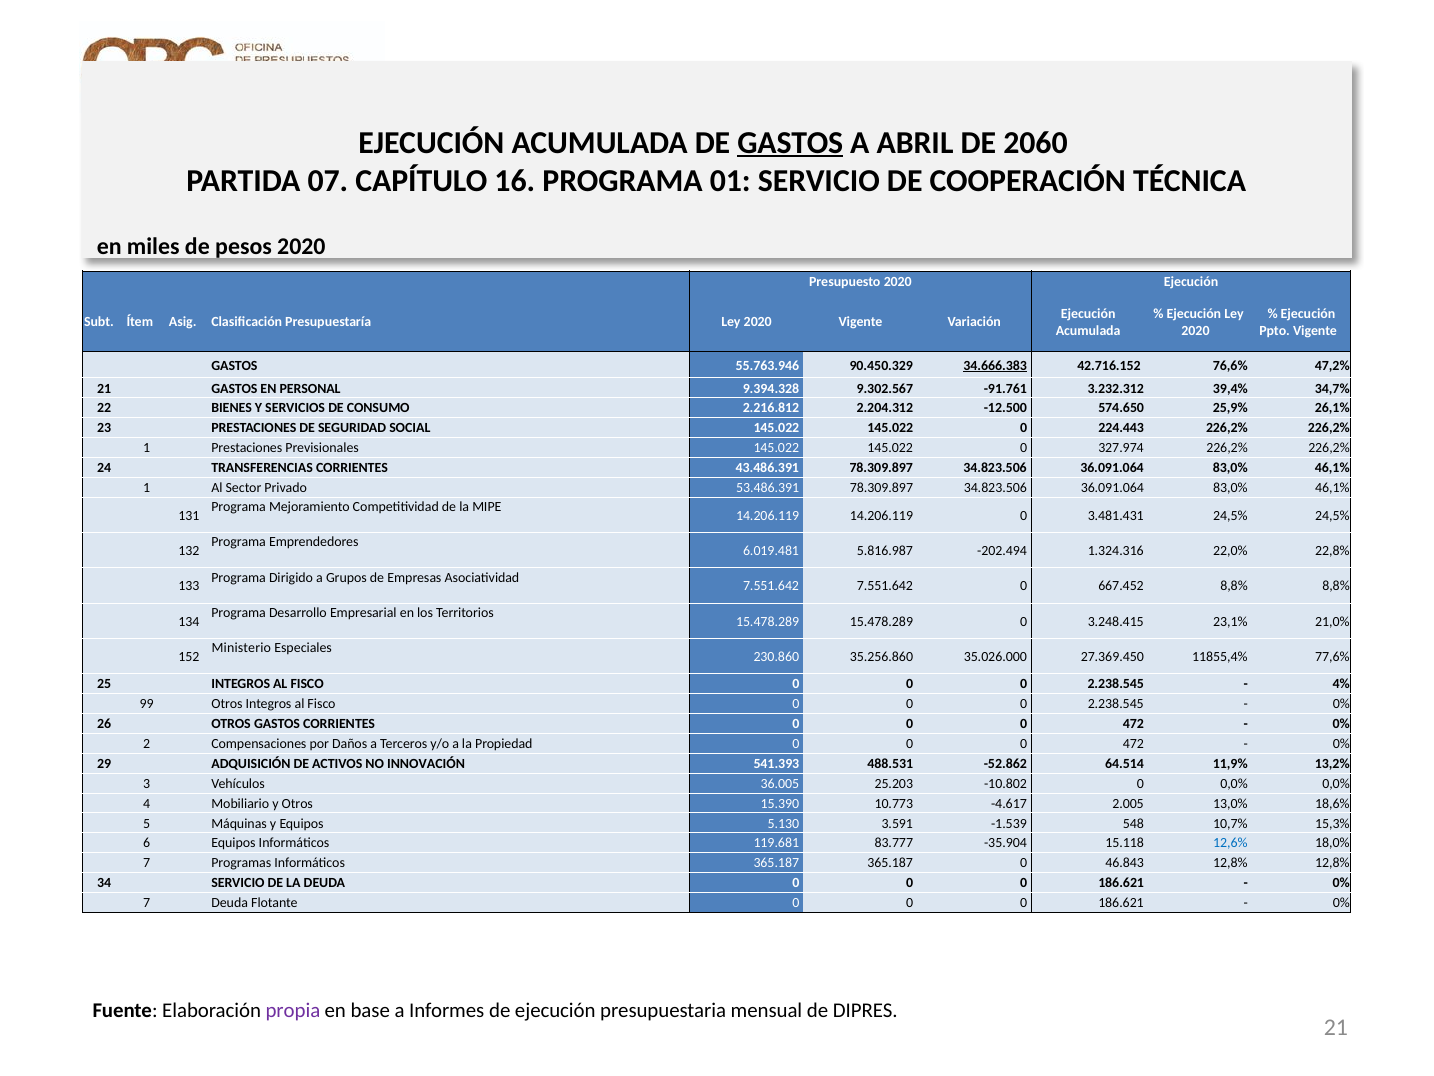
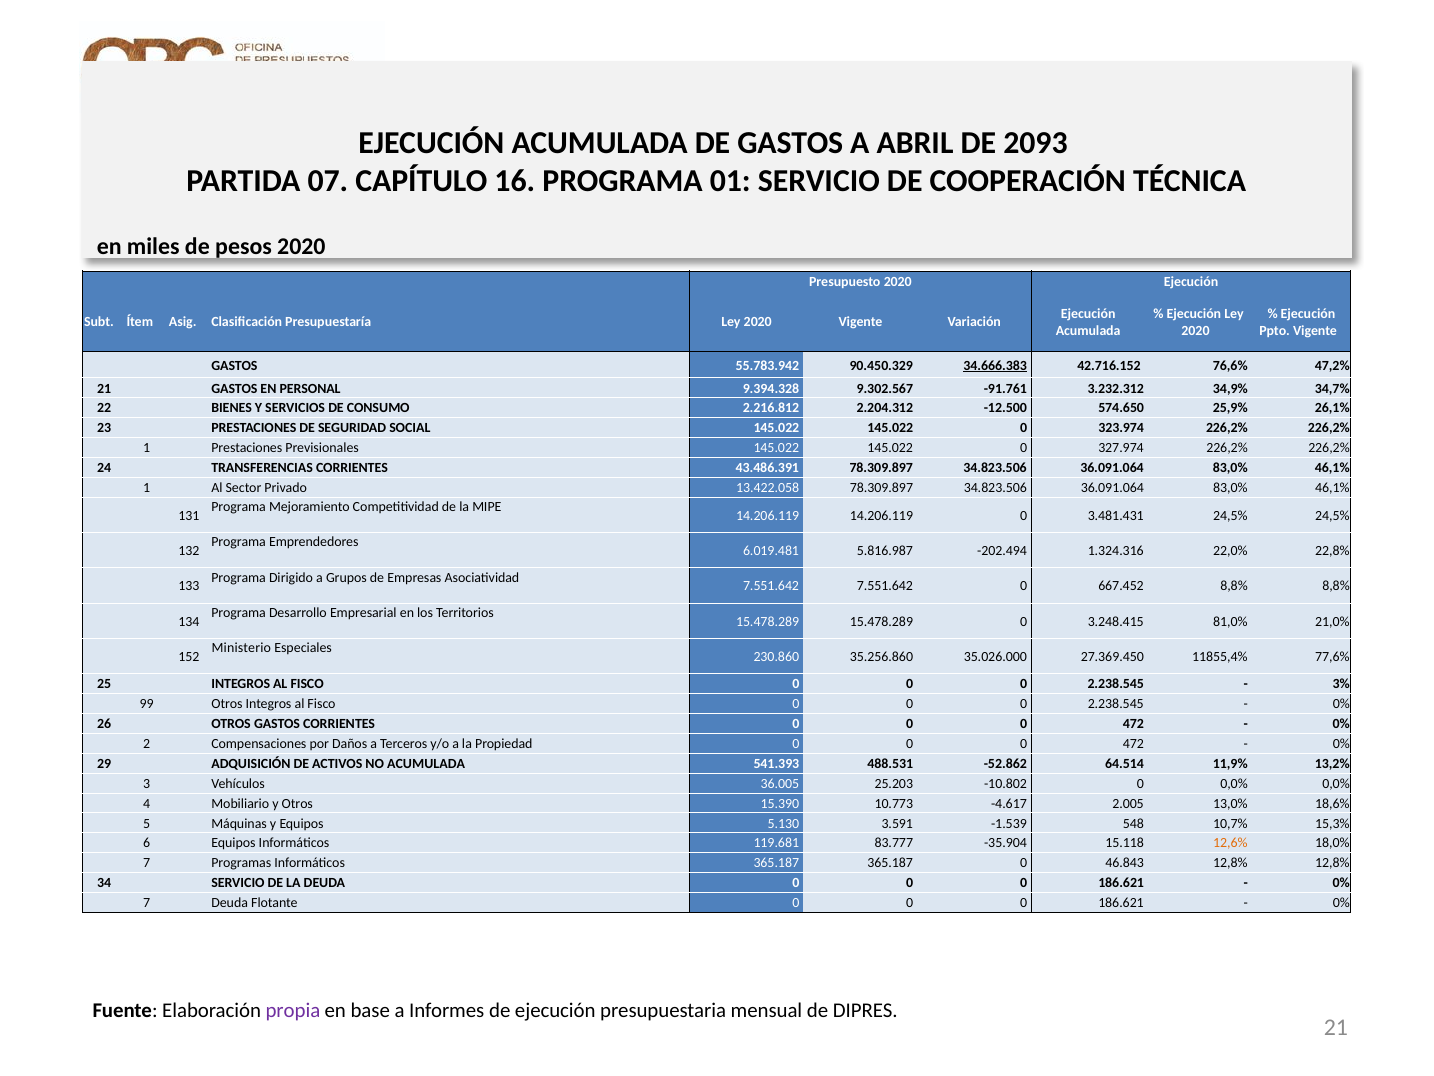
GASTOS at (790, 142) underline: present -> none
2060: 2060 -> 2093
55.763.946: 55.763.946 -> 55.783.942
39,4%: 39,4% -> 34,9%
224.443: 224.443 -> 323.974
53.486.391: 53.486.391 -> 13.422.058
23,1%: 23,1% -> 81,0%
4%: 4% -> 3%
NO INNOVACIÓN: INNOVACIÓN -> ACUMULADA
12,6% colour: blue -> orange
